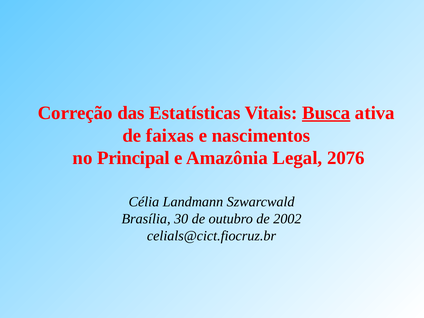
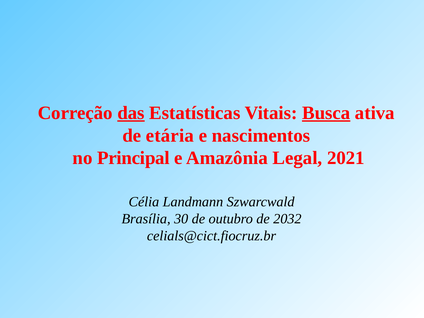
das underline: none -> present
faixas: faixas -> etária
2076: 2076 -> 2021
2002: 2002 -> 2032
